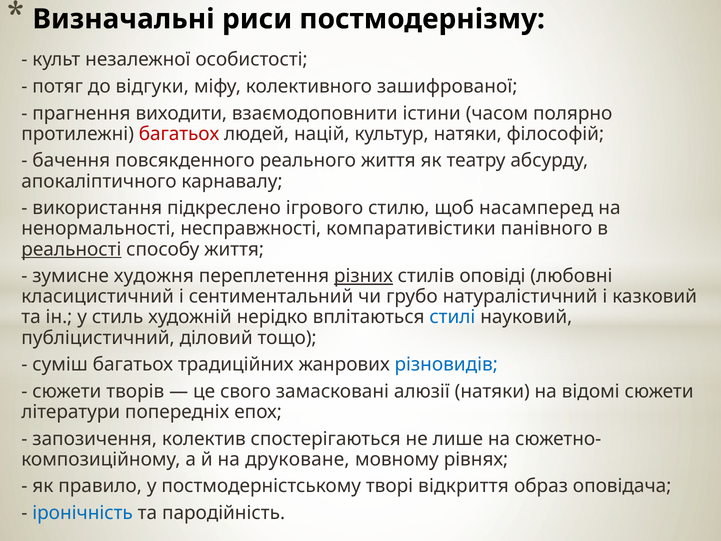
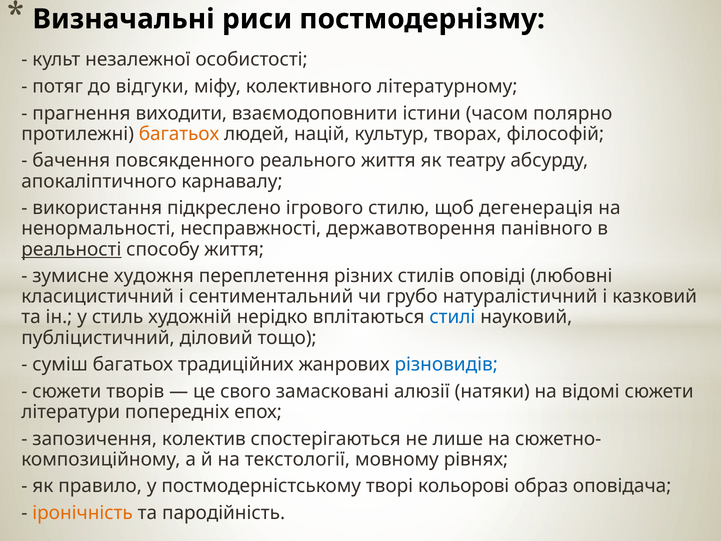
зашифрованої: зашифрованої -> літературному
багатьох at (179, 134) colour: red -> orange
культур натяки: натяки -> творах
насамперед: насамперед -> дегенерація
компаративістики: компаративістики -> державотворення
різних underline: present -> none
друковане: друковане -> текстології
відкриття: відкриття -> кольорові
іронічність colour: blue -> orange
